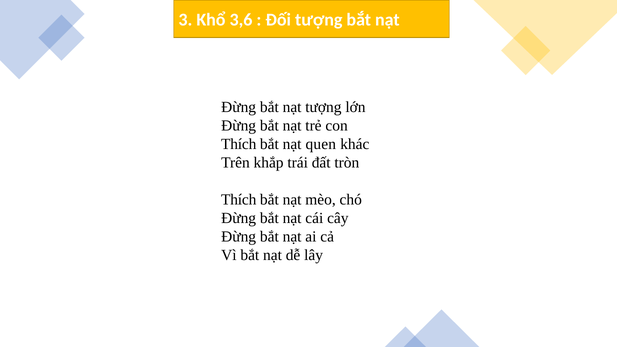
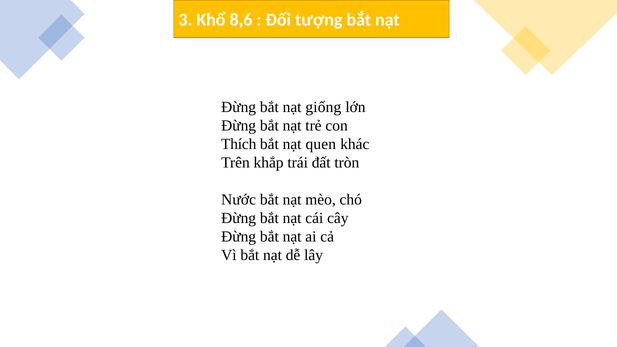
3,6: 3,6 -> 8,6
nạt tượng: tượng -> giống
Thích at (239, 200): Thích -> Nước
